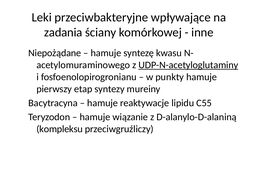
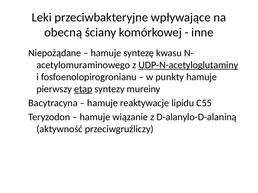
zadania: zadania -> obecną
etap underline: none -> present
kompleksu: kompleksu -> aktywność
